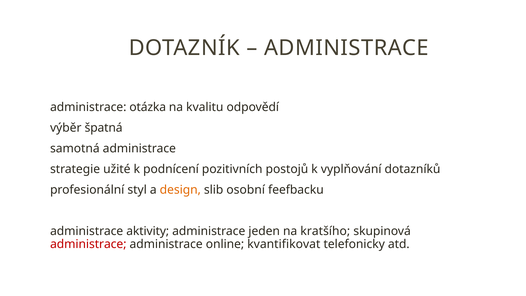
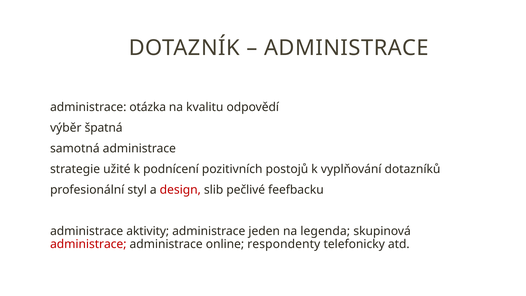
design colour: orange -> red
osobní: osobní -> pečlivé
kratšího: kratšího -> legenda
kvantifikovat: kvantifikovat -> respondenty
